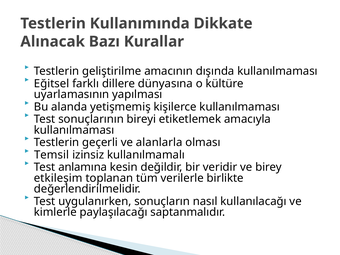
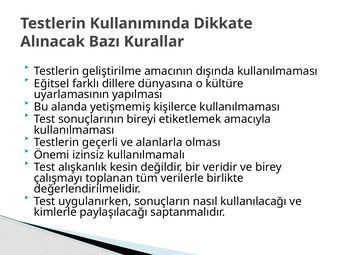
Temsil: Temsil -> Önemi
anlamına: anlamına -> alışkanlık
etkileşim: etkileşim -> çalışmayı
